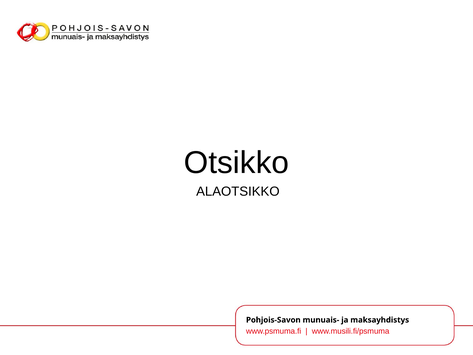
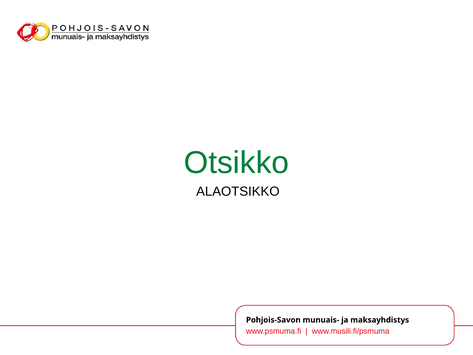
Otsikko colour: black -> green
